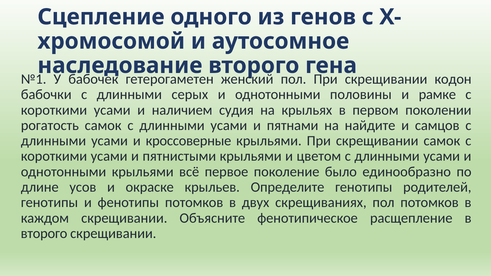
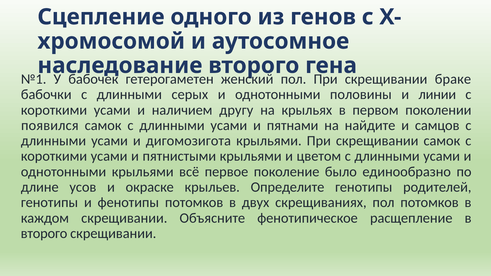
кодон: кодон -> браке
рамке: рамке -> линии
судия: судия -> другу
рогатость: рогатость -> появился
кроссоверные: кроссоверные -> дигомозигота
